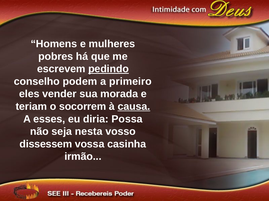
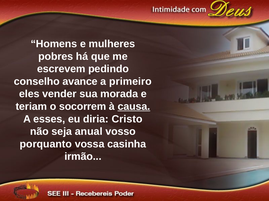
pedindo underline: present -> none
podem: podem -> avance
Possa: Possa -> Cristo
nesta: nesta -> anual
dissessem: dissessem -> porquanto
